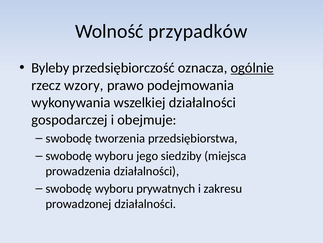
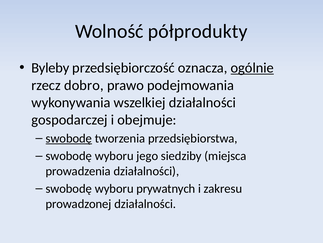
przypadków: przypadków -> półprodukty
wzory: wzory -> dobro
swobodę at (69, 138) underline: none -> present
